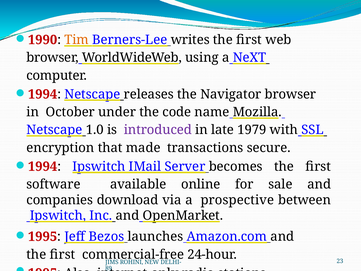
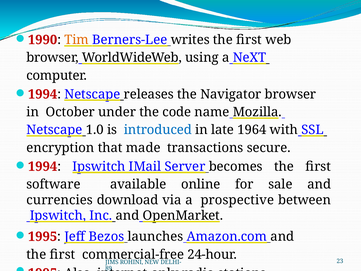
introduced colour: purple -> blue
1979: 1979 -> 1964
companies: companies -> currencies
